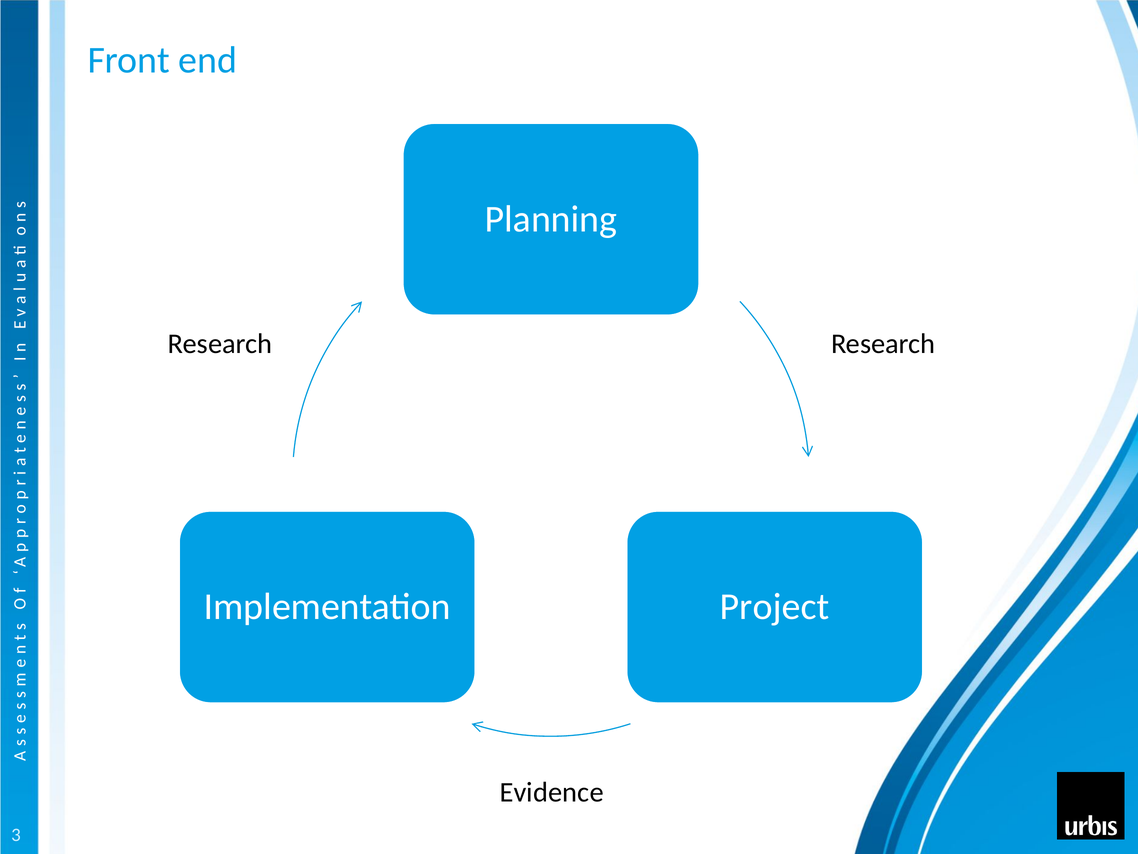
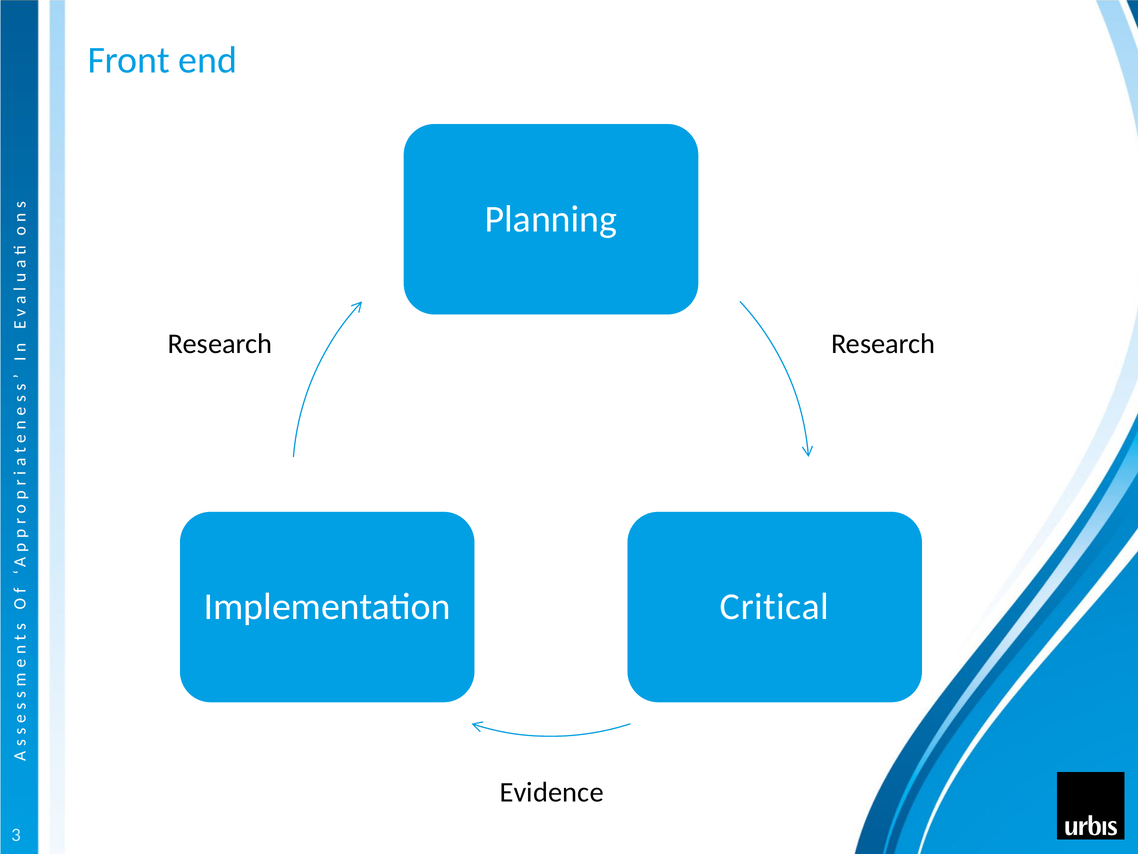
Project: Project -> Critical
